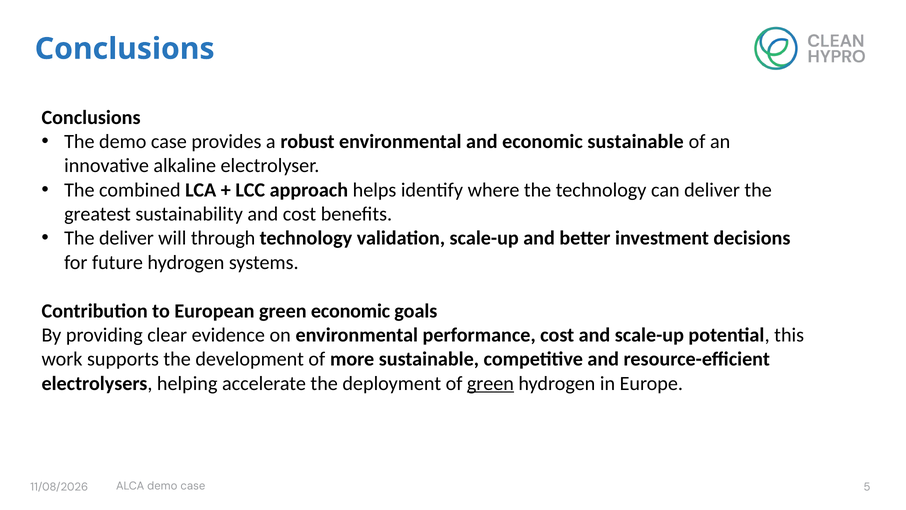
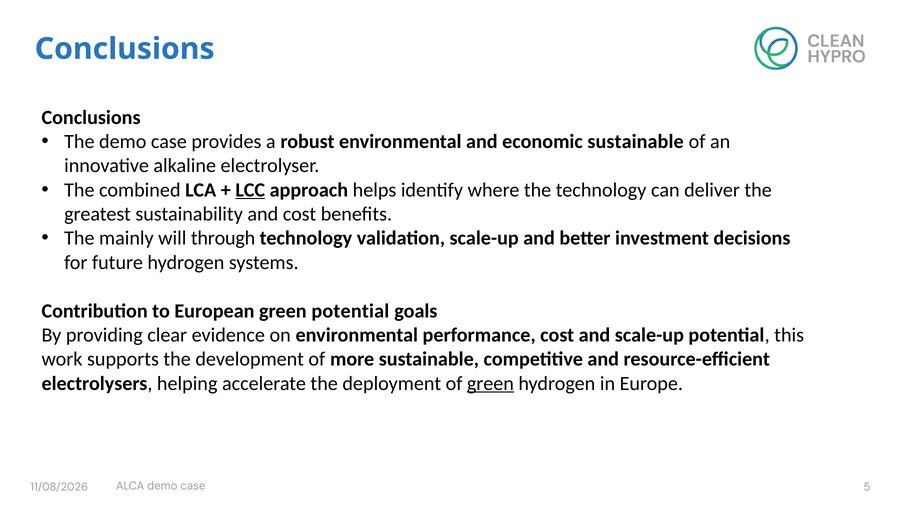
LCC underline: none -> present
The deliver: deliver -> mainly
green economic: economic -> potential
